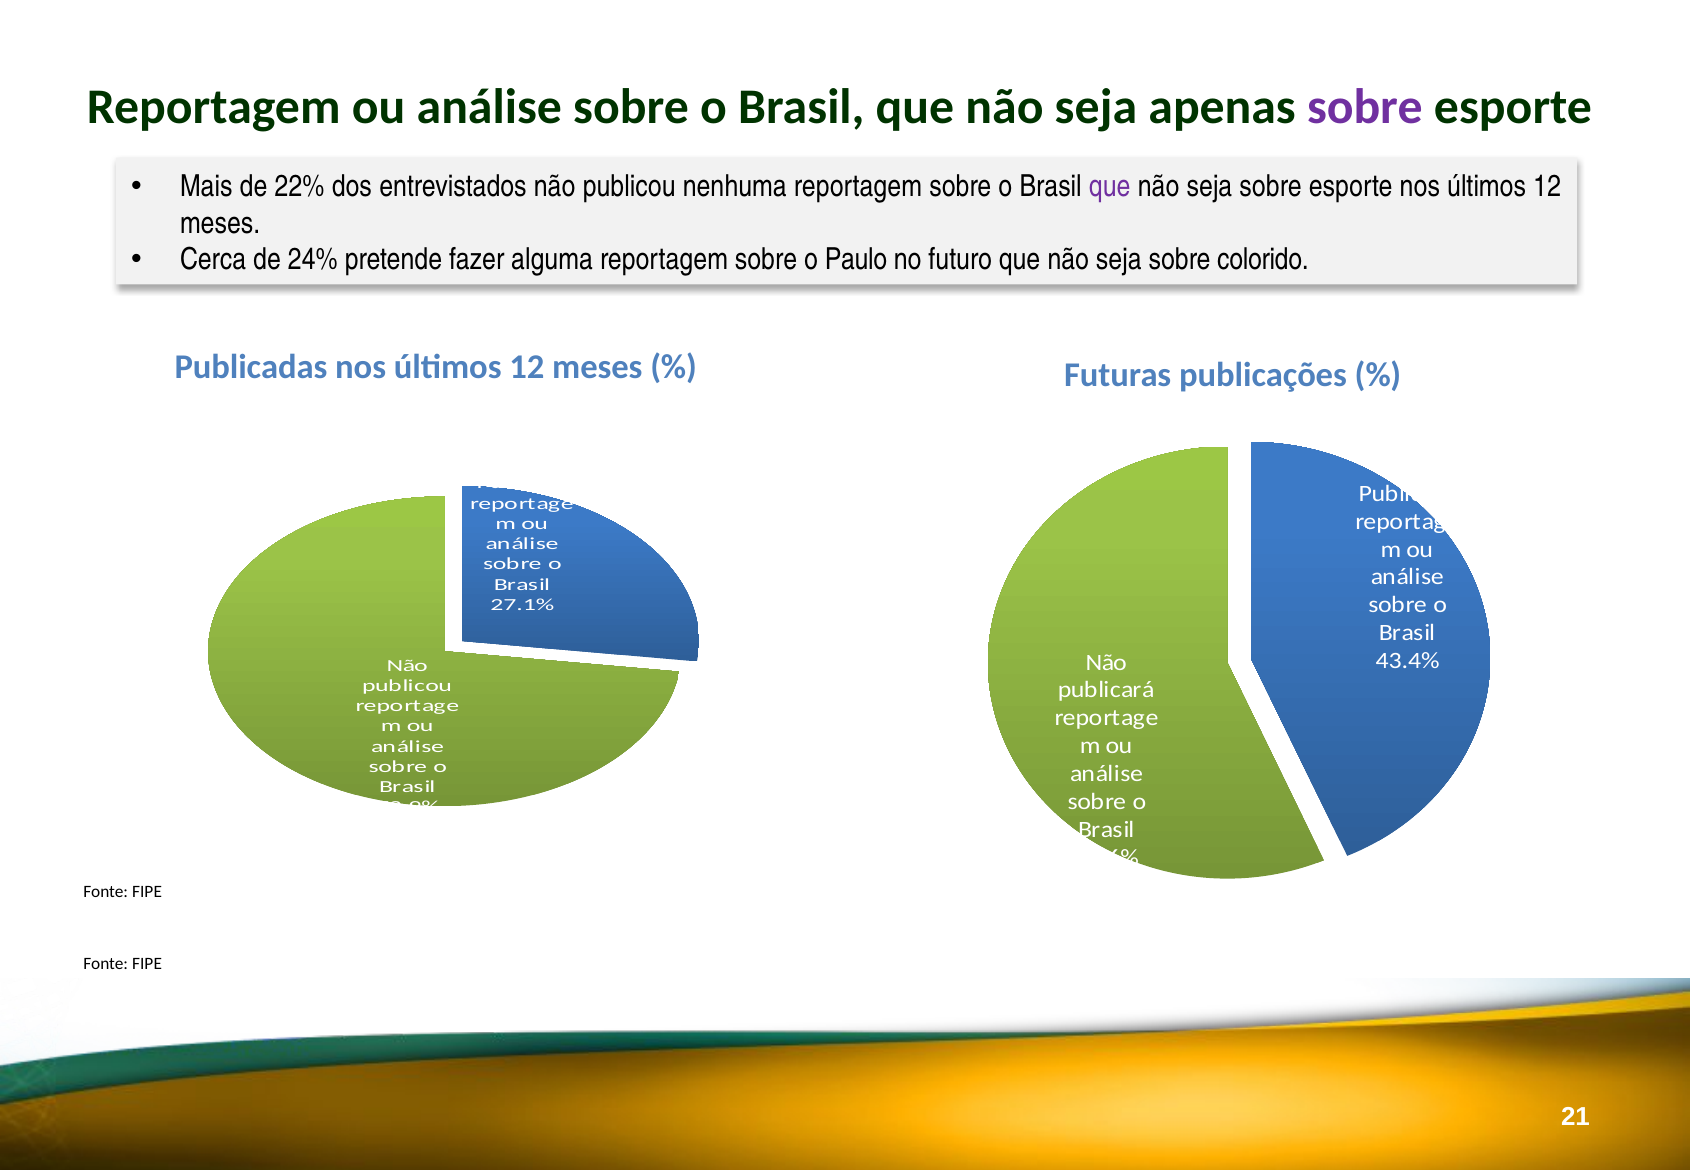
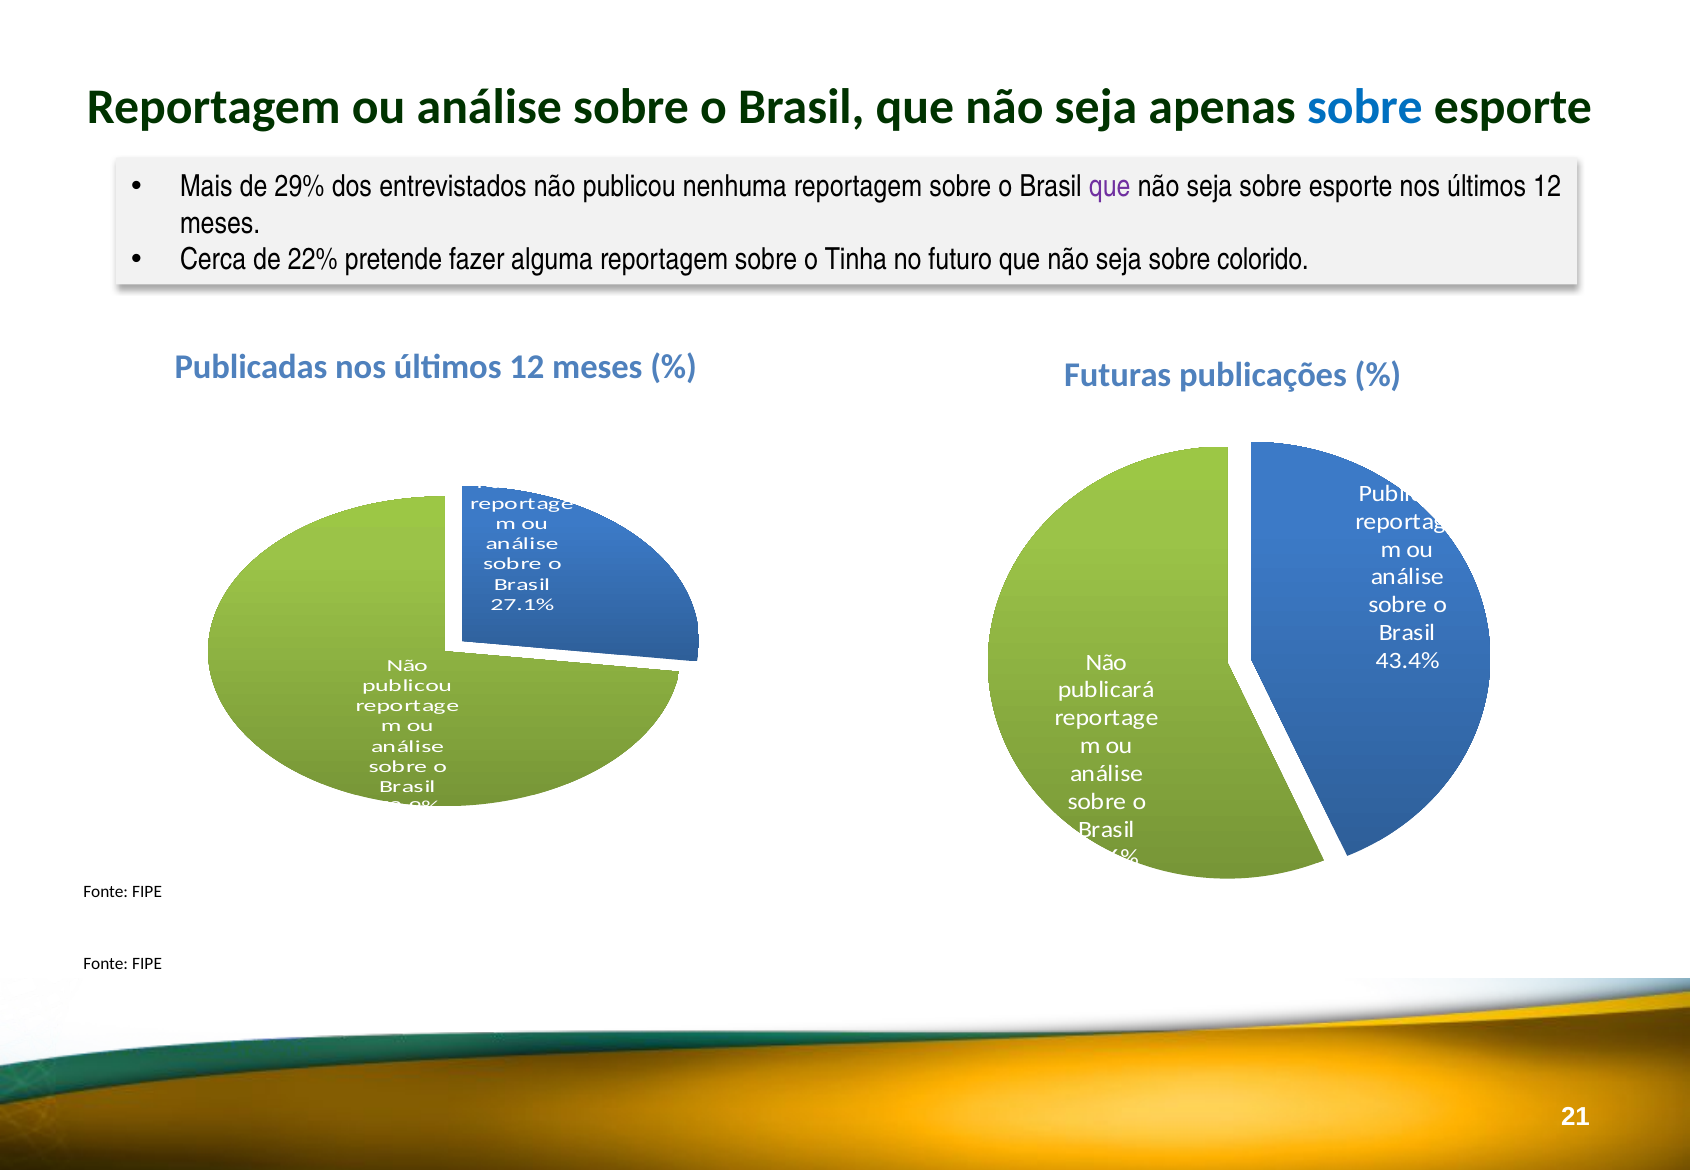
sobre at (1365, 107) colour: purple -> blue
22%: 22% -> 29%
24%: 24% -> 22%
Paulo: Paulo -> Tinha
